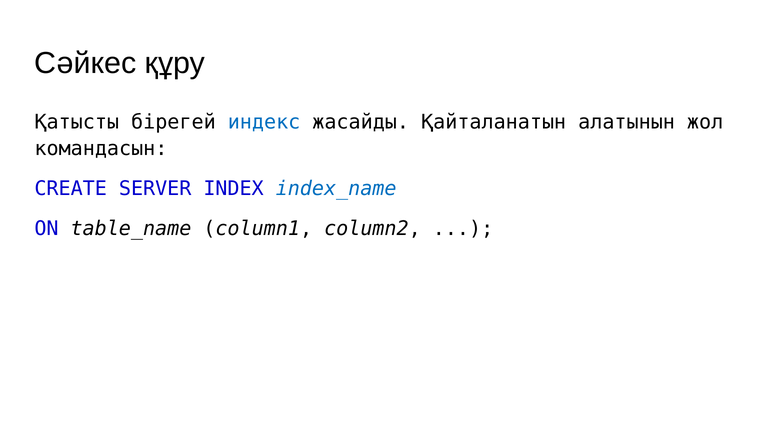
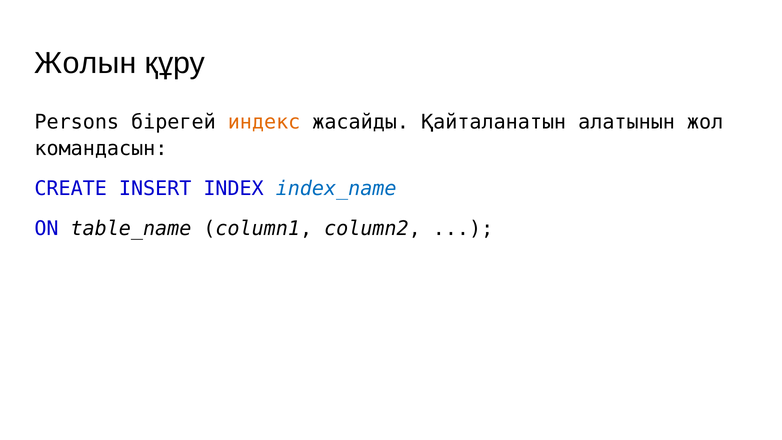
Сәйкес: Сәйкес -> Жолын
Қатысты: Қатысты -> Persons
индекс colour: blue -> orange
SERVER: SERVER -> INSERT
